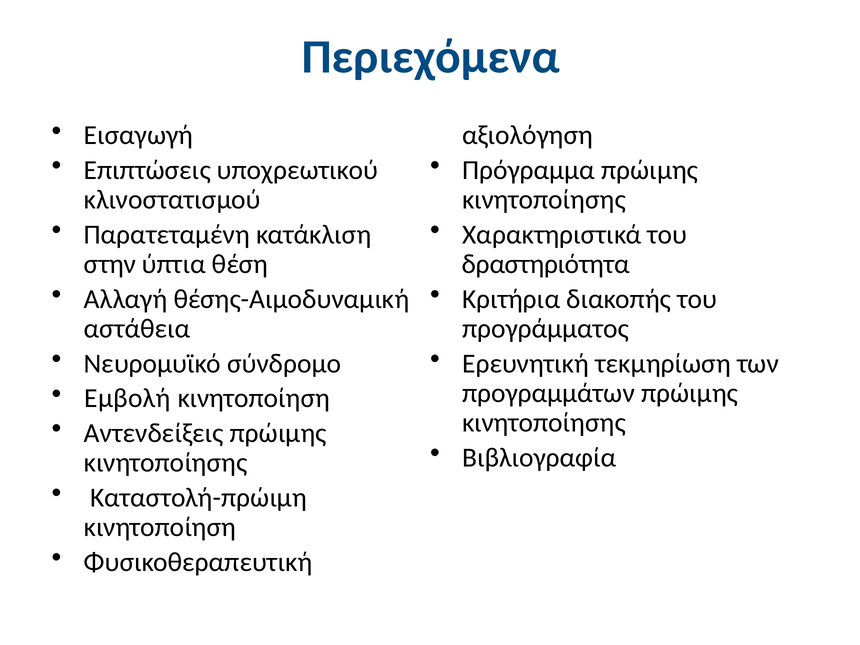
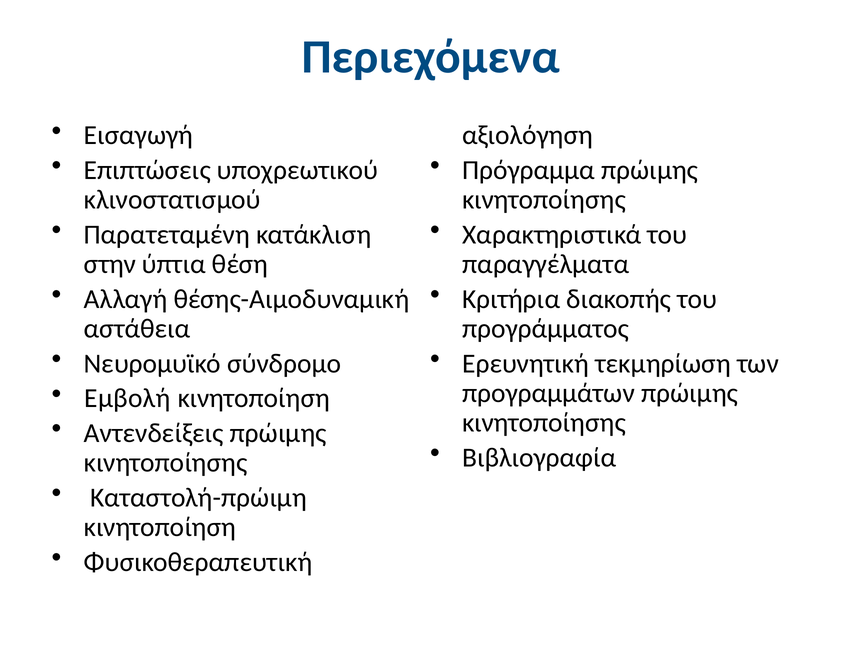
δραστηριότητα: δραστηριότητα -> παραγγέλματα
